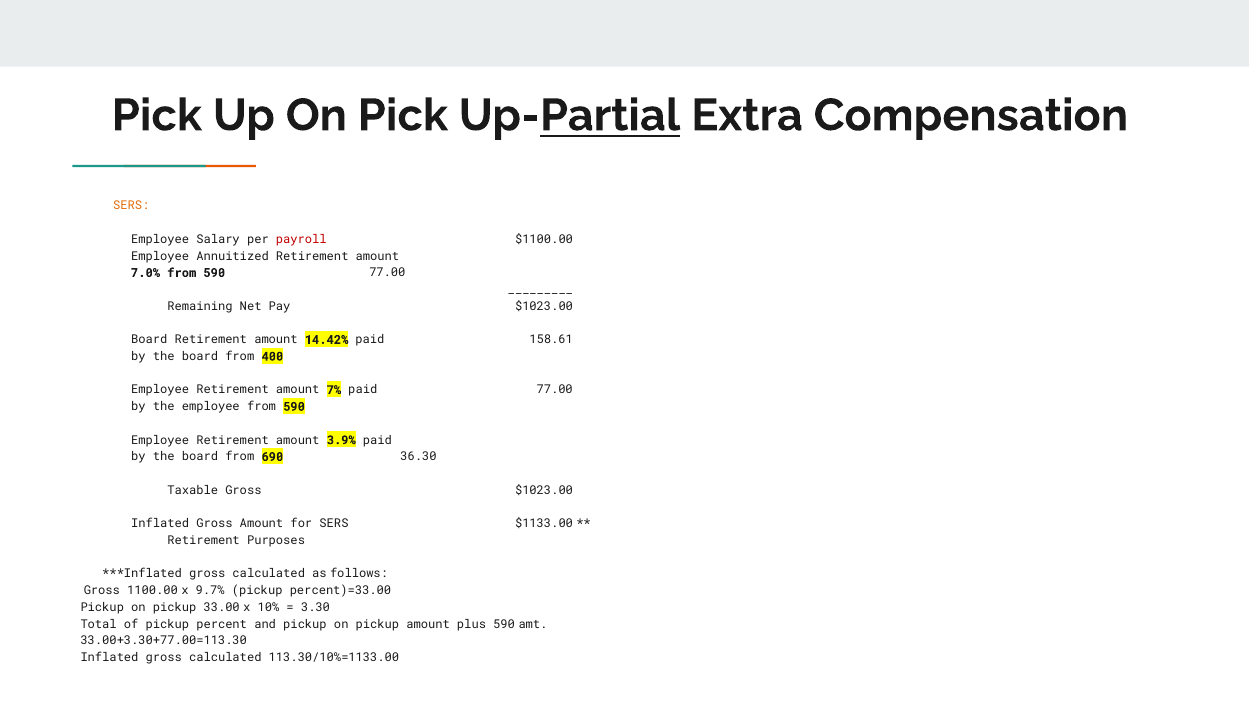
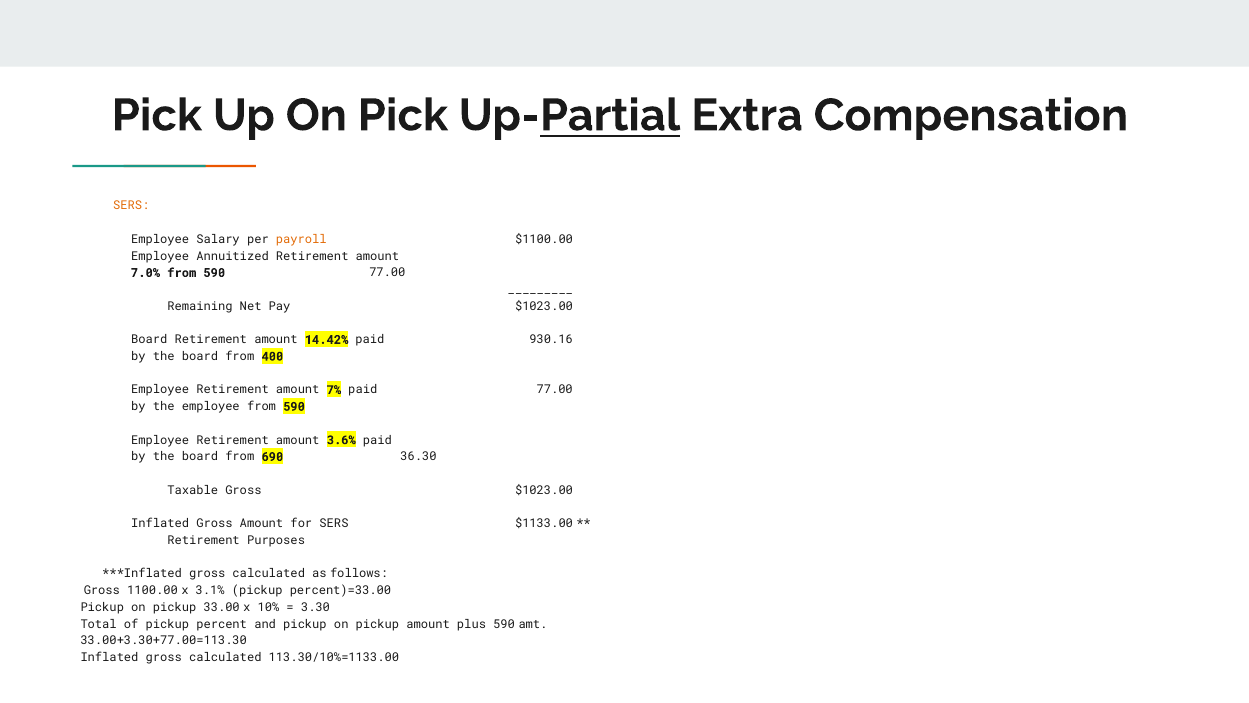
payroll colour: red -> orange
158.61: 158.61 -> 930.16
3.9%: 3.9% -> 3.6%
9.7%: 9.7% -> 3.1%
